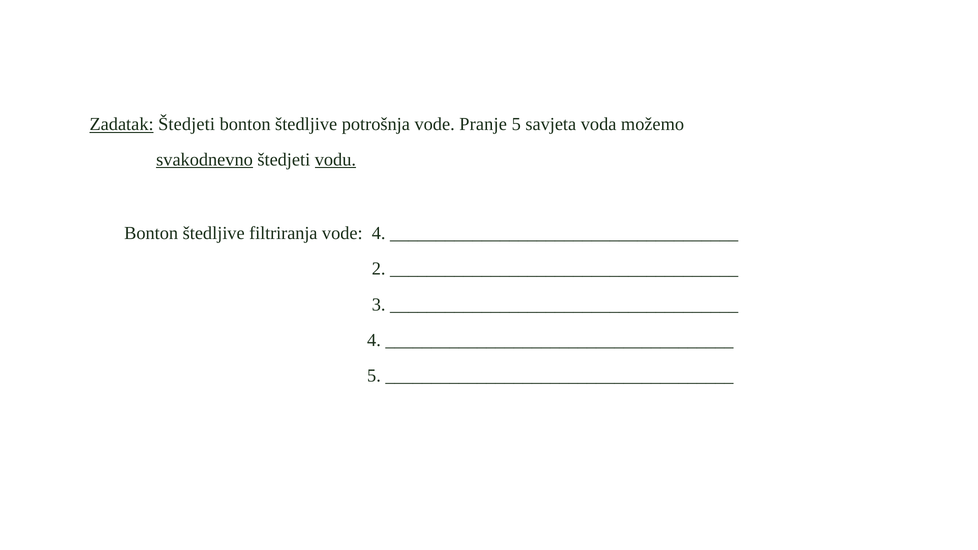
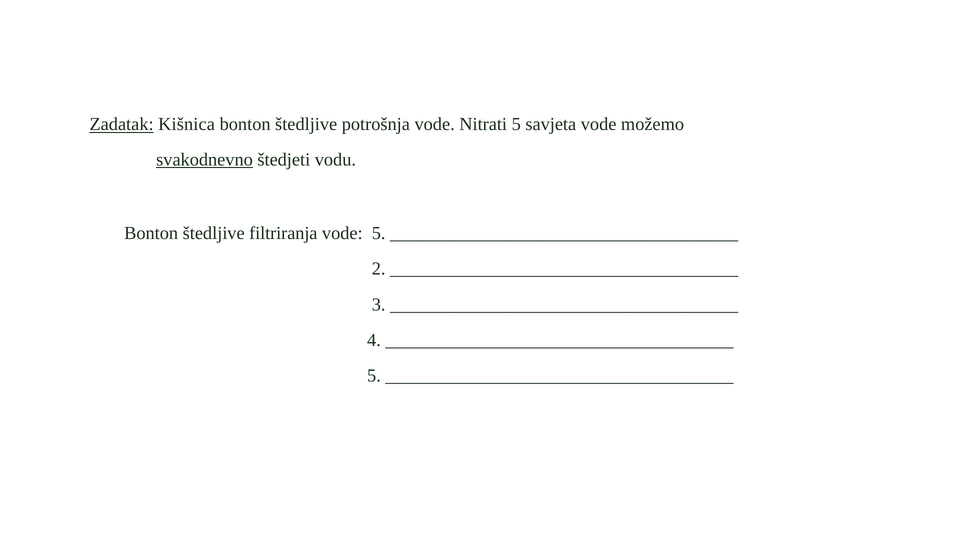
Zadatak Štedjeti: Štedjeti -> Kišnica
Pranje: Pranje -> Nitrati
savjeta voda: voda -> vode
vodu underline: present -> none
vode 4: 4 -> 5
